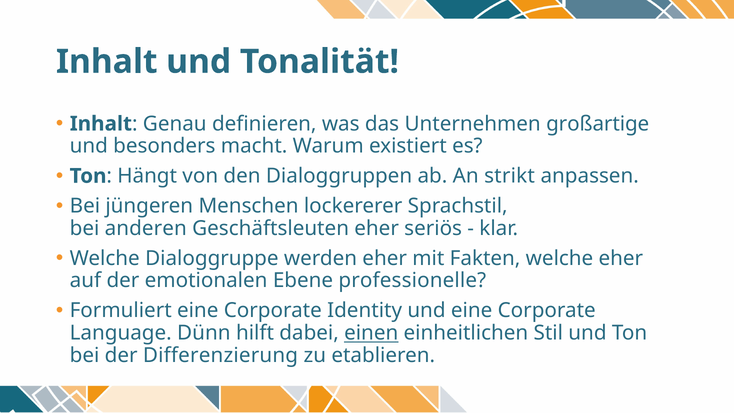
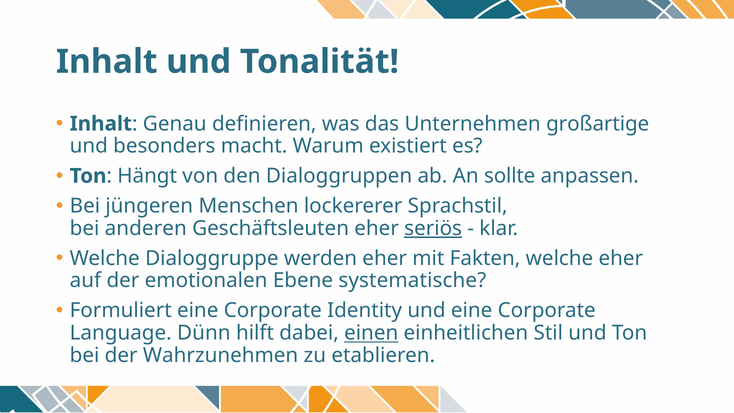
strikt: strikt -> sollte
seriös underline: none -> present
professionelle: professionelle -> systematische
Differenzierung: Differenzierung -> Wahrzunehmen
